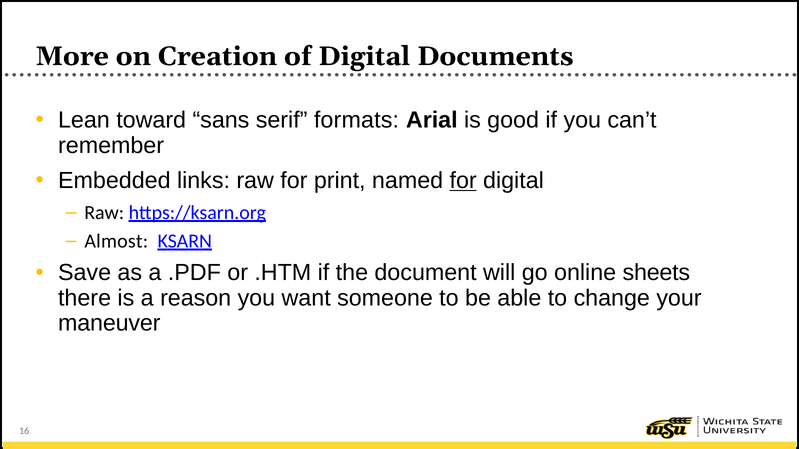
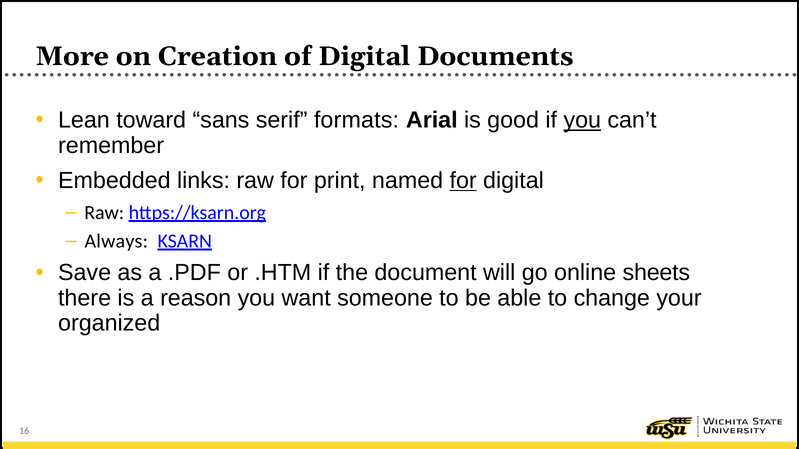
you at (582, 120) underline: none -> present
Almost: Almost -> Always
maneuver: maneuver -> organized
